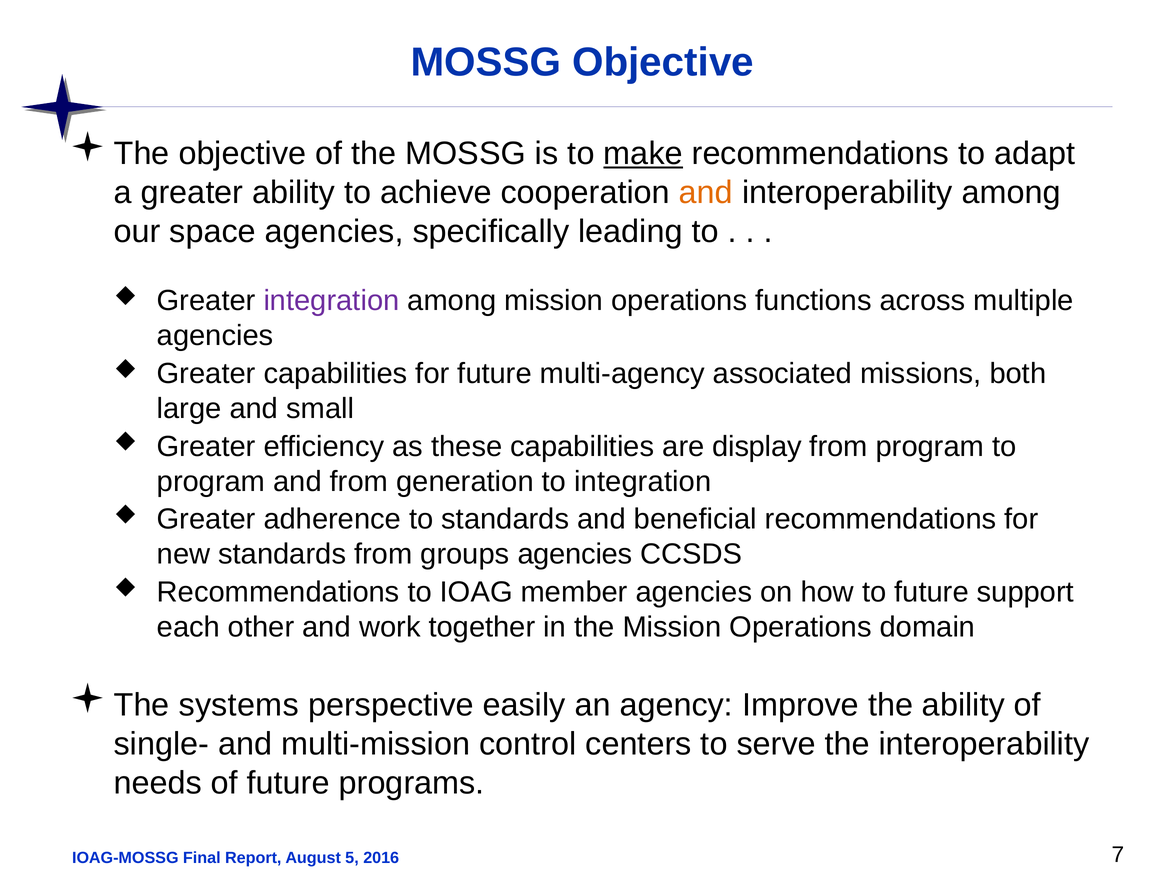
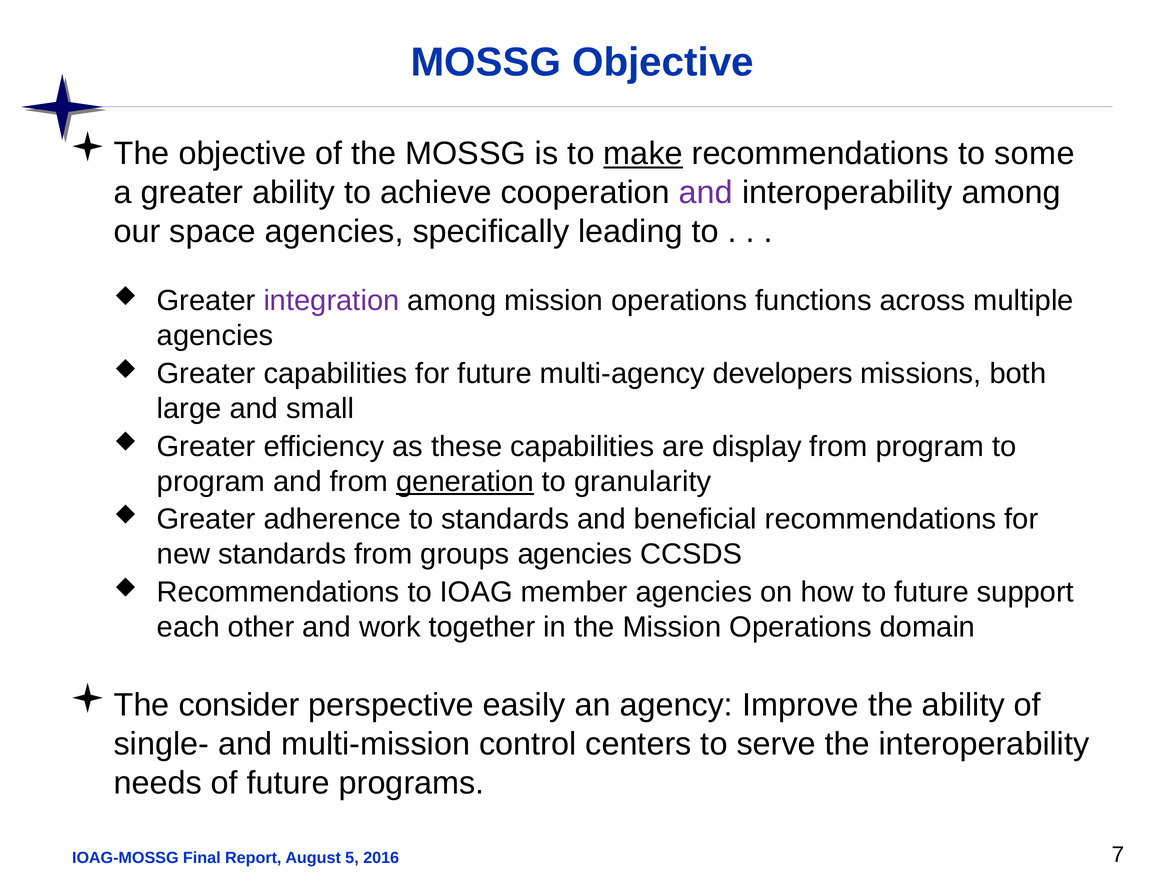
adapt: adapt -> some
and at (706, 193) colour: orange -> purple
associated: associated -> developers
generation underline: none -> present
to integration: integration -> granularity
systems: systems -> consider
